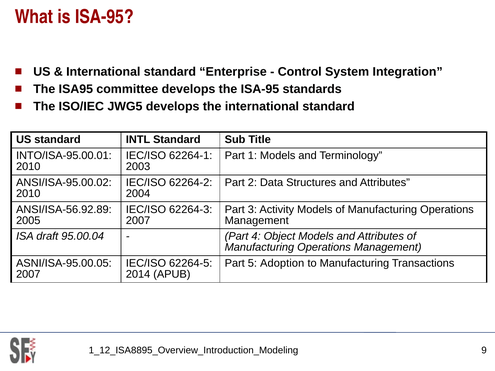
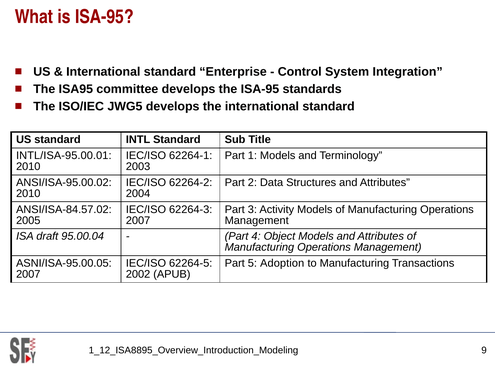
INTO/ISA-95.00.01: INTO/ISA-95.00.01 -> INTL/ISA-95.00.01
ANSI/ISA-56.92.89: ANSI/ISA-56.92.89 -> ANSI/ISA-84.57.02
2014: 2014 -> 2002
